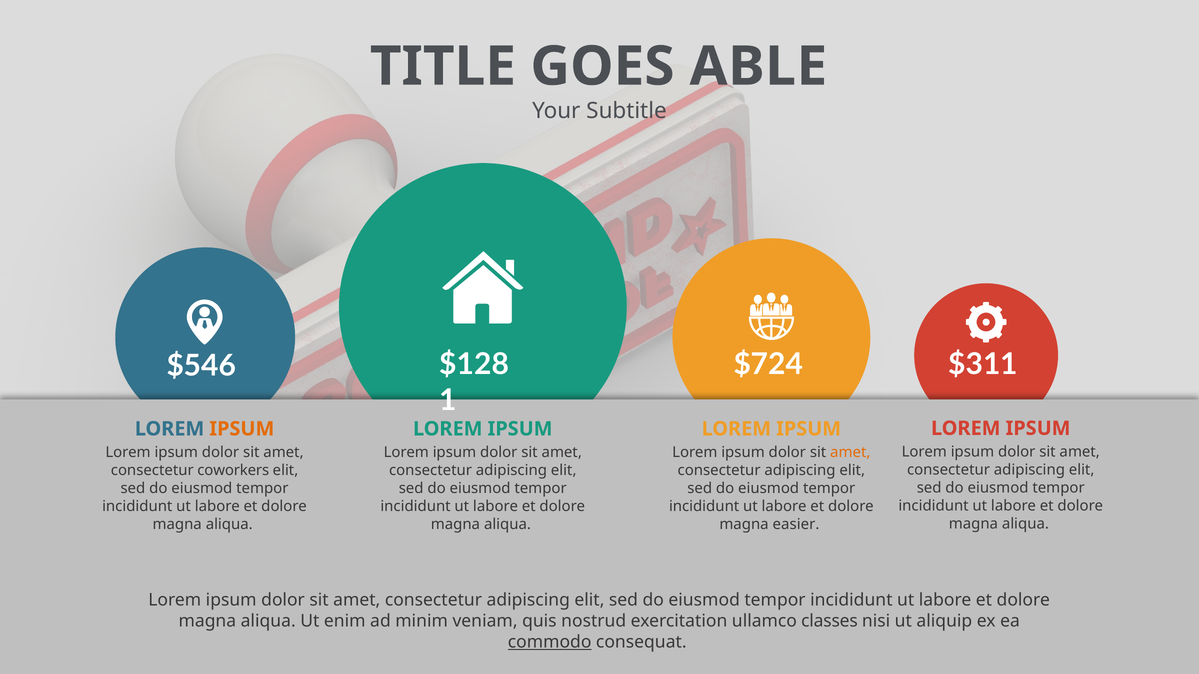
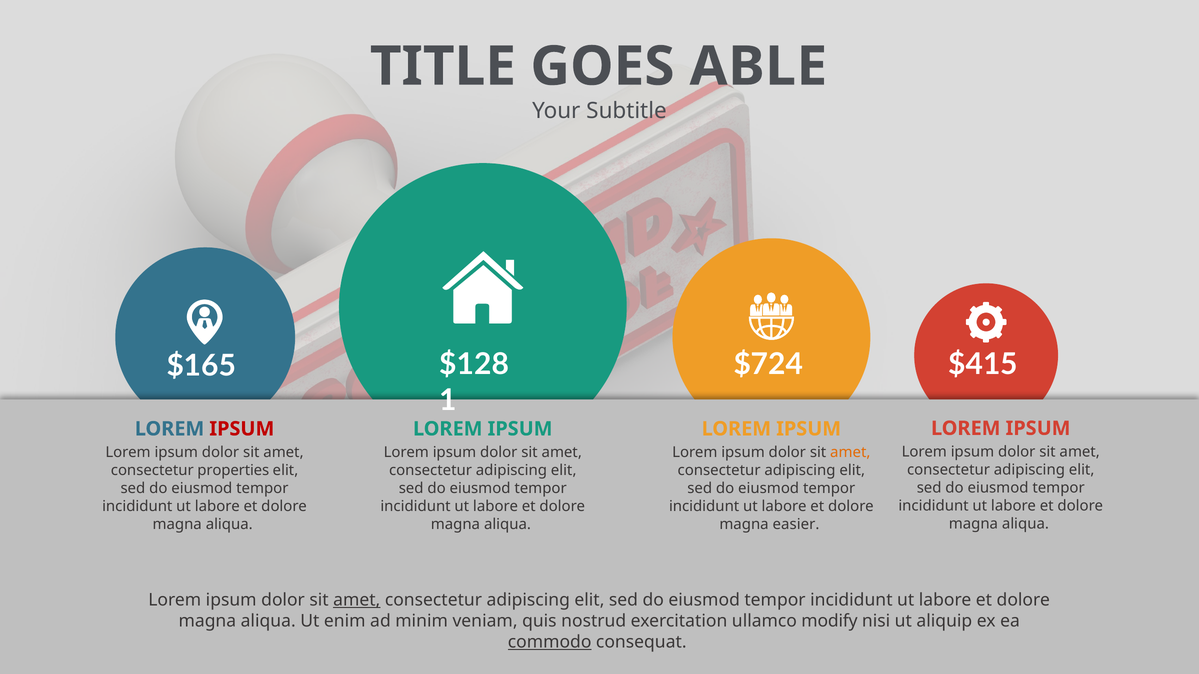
$311: $311 -> $415
$546: $546 -> $165
IPSUM at (242, 429) colour: orange -> red
coworkers: coworkers -> properties
amet at (357, 600) underline: none -> present
classes: classes -> modify
